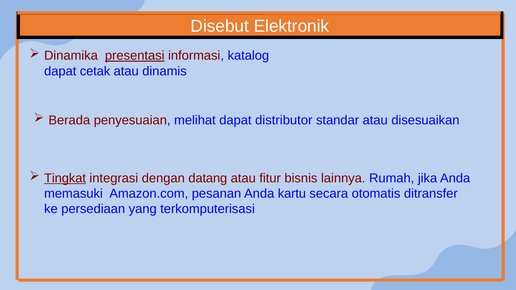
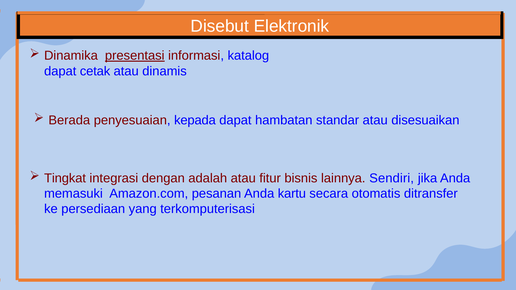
melihat: melihat -> kepada
distributor: distributor -> hambatan
Tingkat underline: present -> none
datang: datang -> adalah
Rumah: Rumah -> Sendiri
